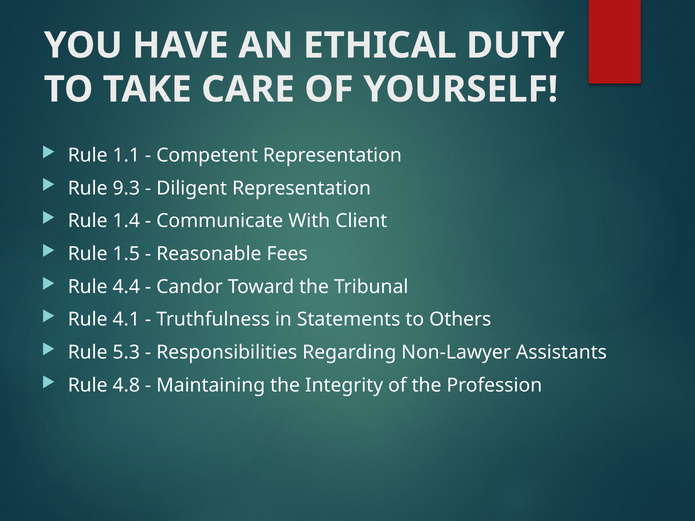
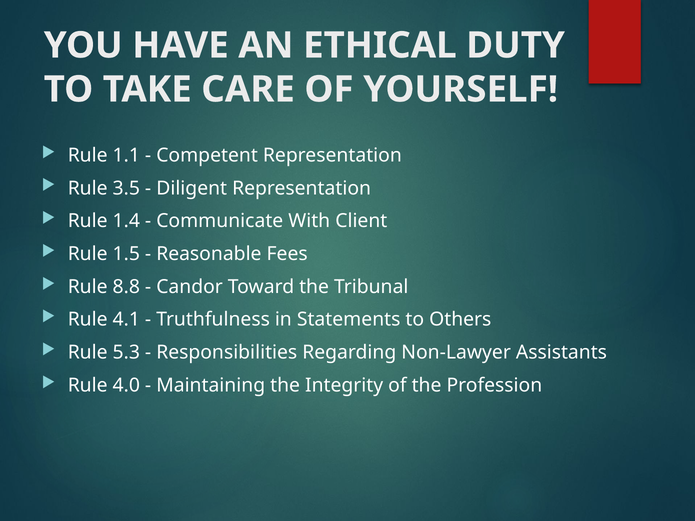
9.3: 9.3 -> 3.5
4.4: 4.4 -> 8.8
4.8: 4.8 -> 4.0
